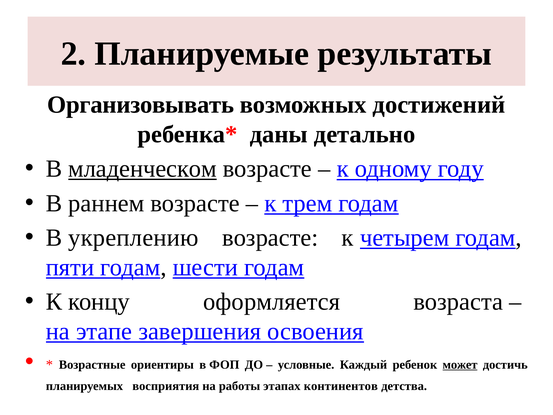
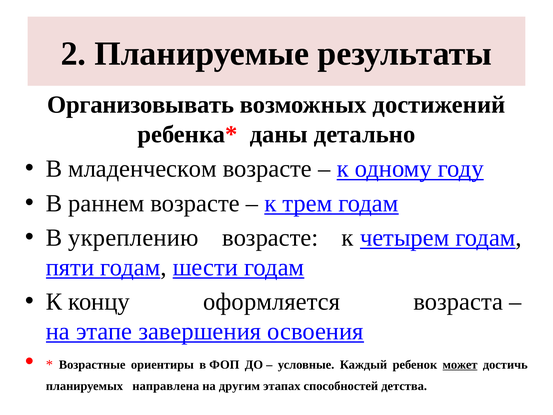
младенческом underline: present -> none
восприятия: восприятия -> направлена
работы: работы -> другим
континентов: континентов -> способностей
